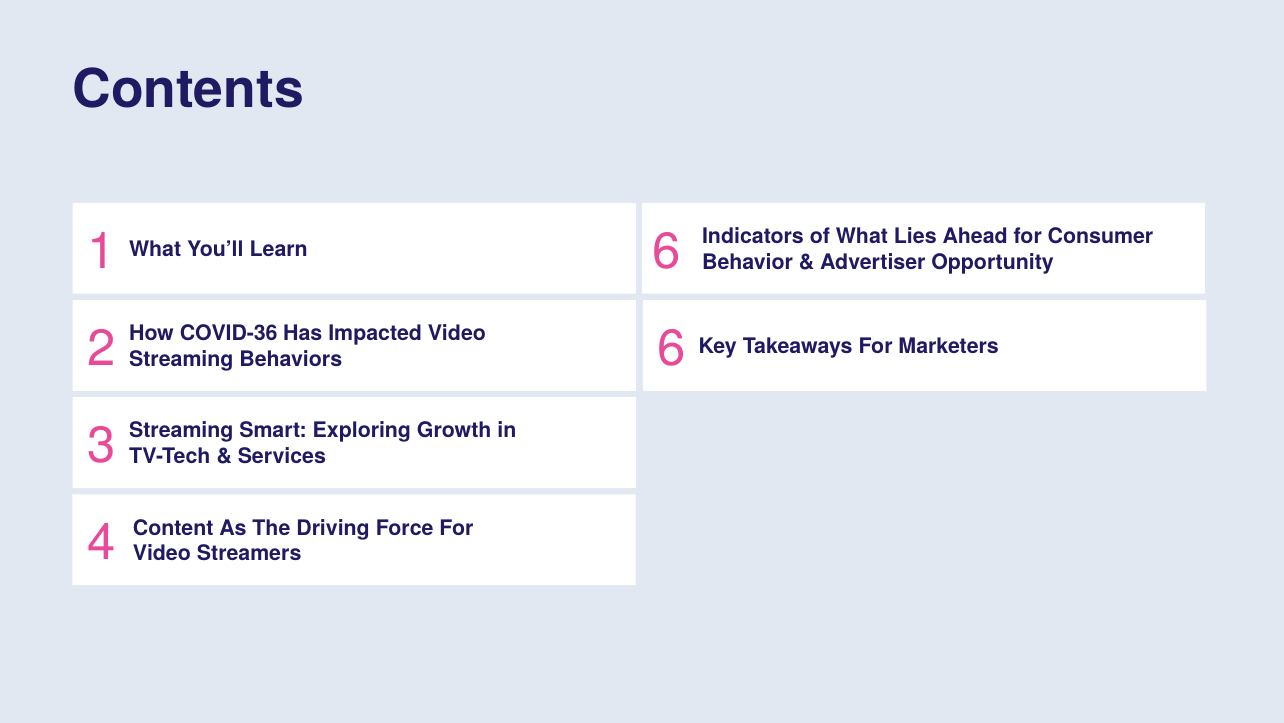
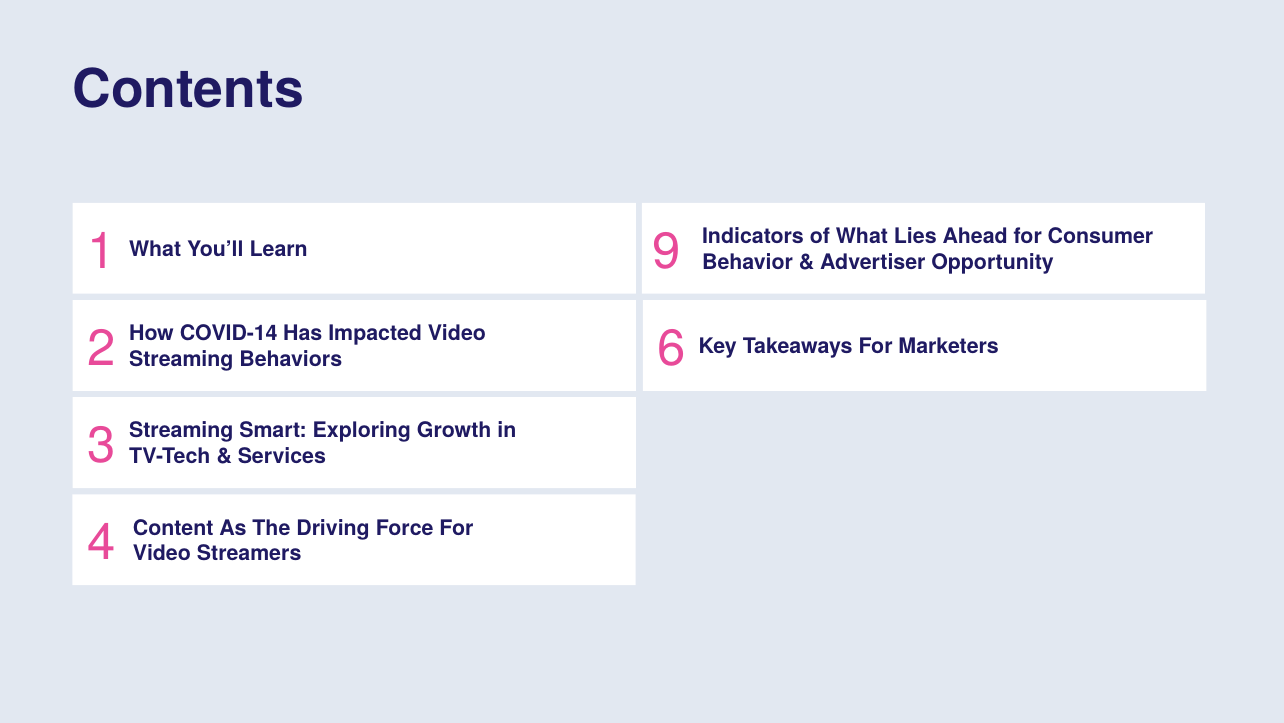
Learn 6: 6 -> 9
COVID-36: COVID-36 -> COVID-14
